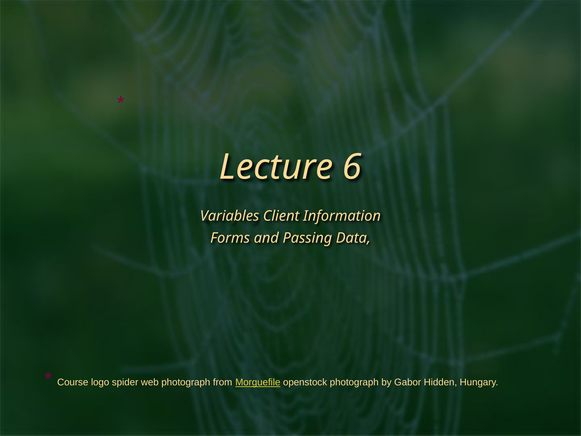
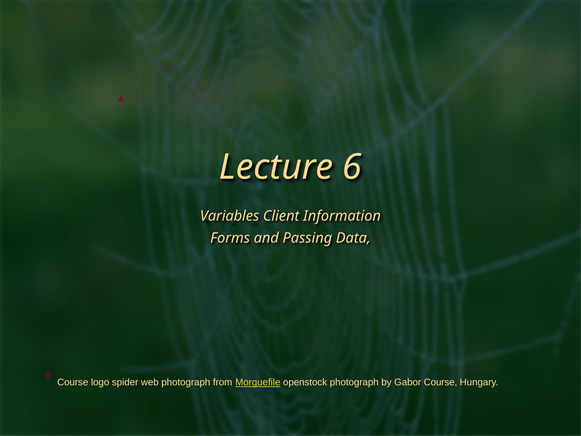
Gabor Hidden: Hidden -> Course
